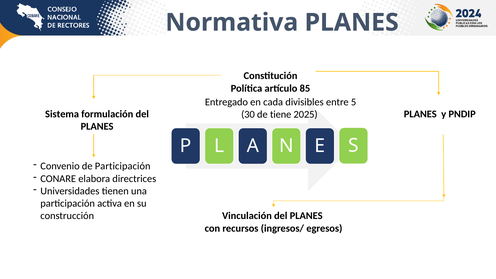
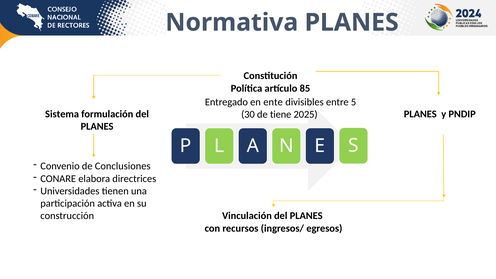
cada: cada -> ente
de Participación: Participación -> Conclusiones
